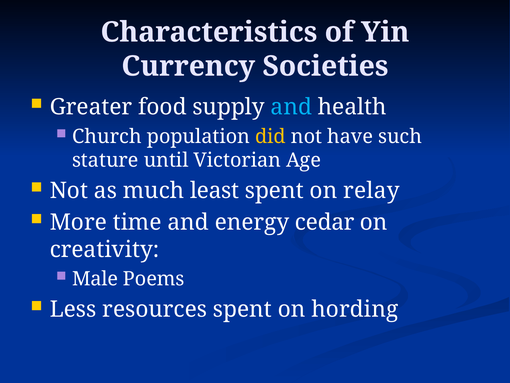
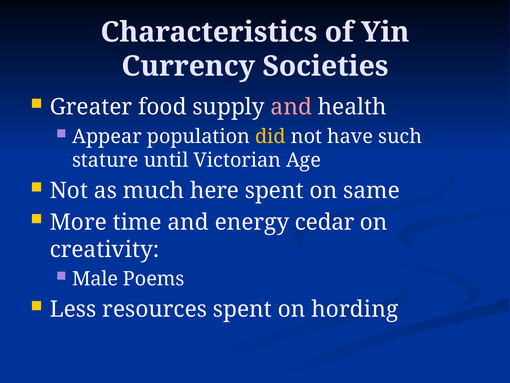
and at (291, 107) colour: light blue -> pink
Church: Church -> Appear
least: least -> here
relay: relay -> same
